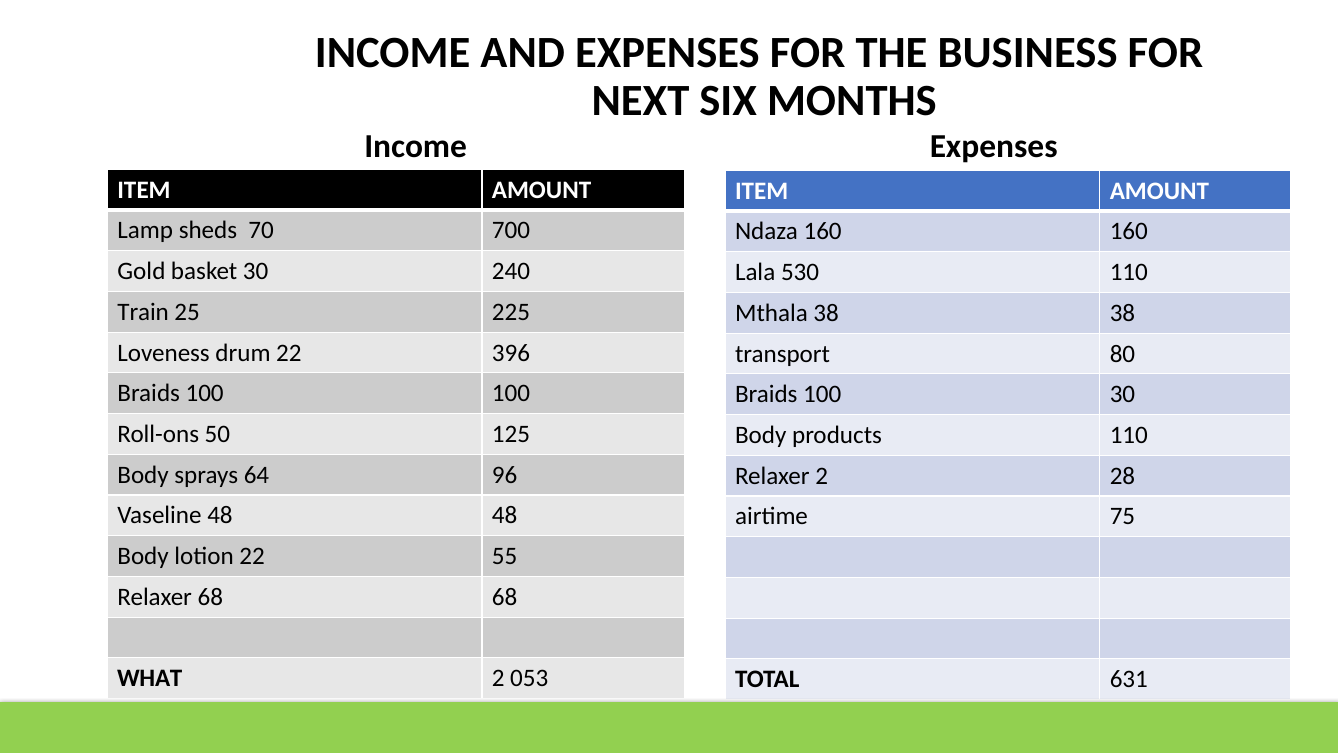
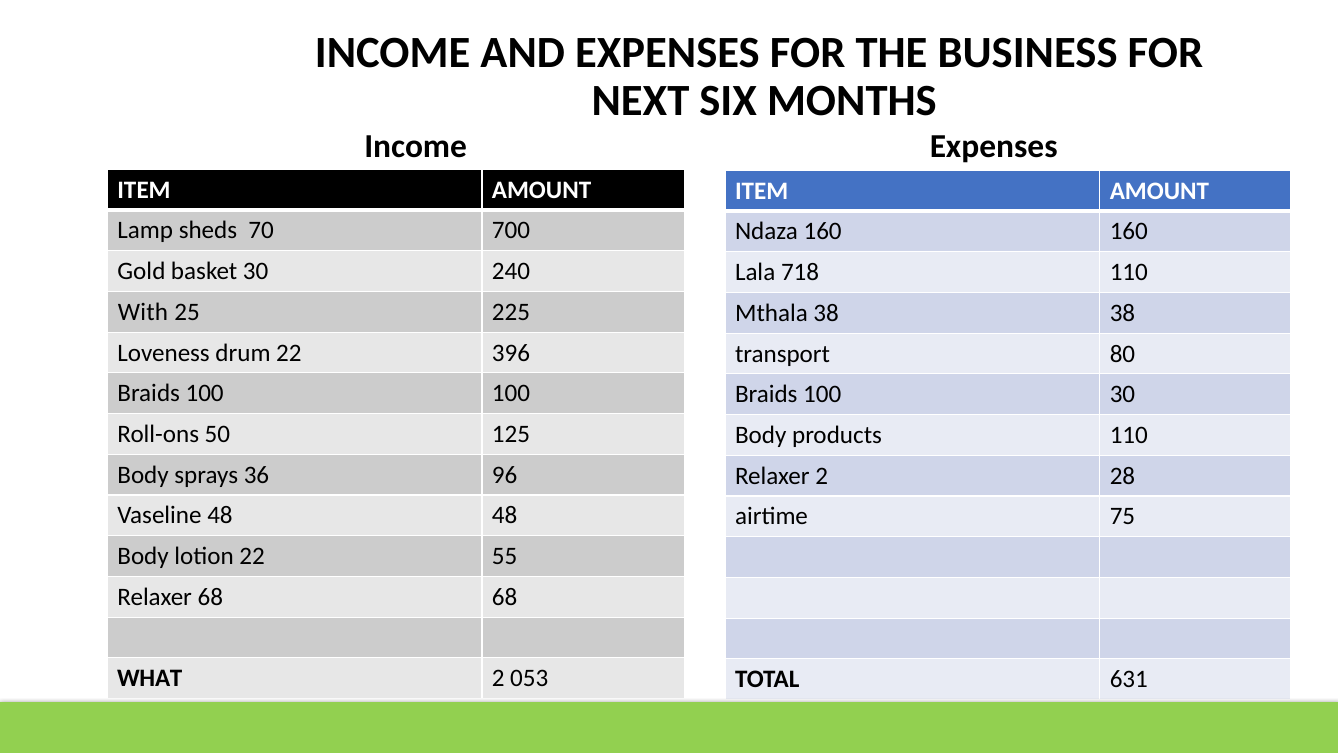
530: 530 -> 718
Train: Train -> With
64: 64 -> 36
